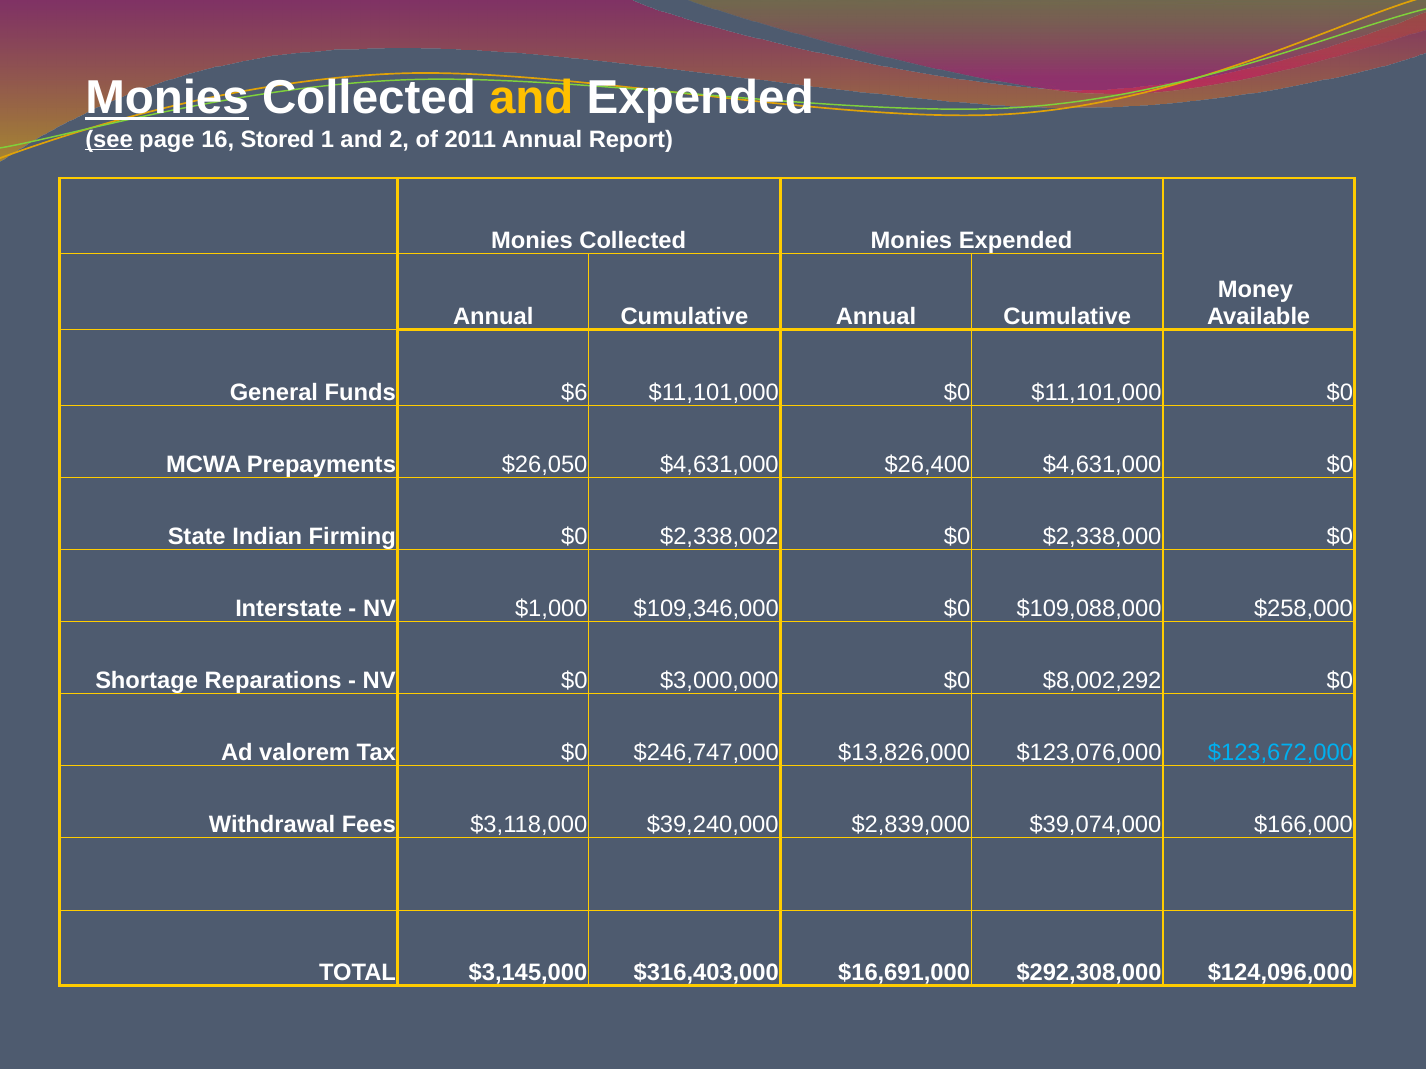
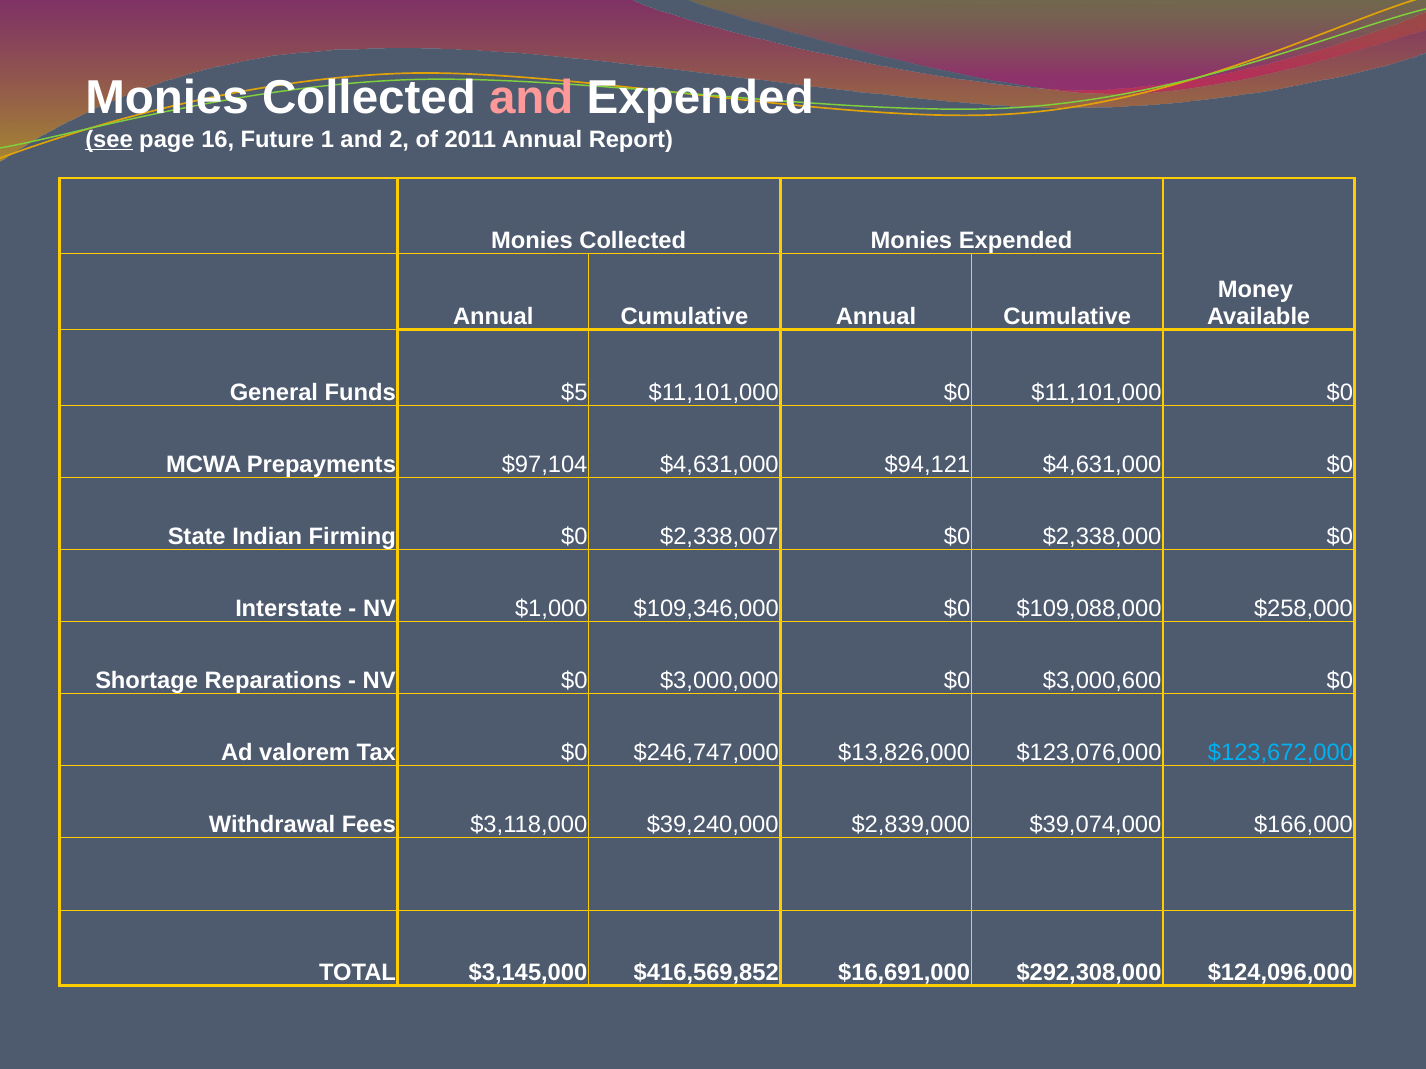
Monies at (167, 98) underline: present -> none
and at (531, 98) colour: yellow -> pink
Stored: Stored -> Future
$6: $6 -> $5
$26,050: $26,050 -> $97,104
$26,400: $26,400 -> $94,121
$2,338,002: $2,338,002 -> $2,338,007
$8,002,292: $8,002,292 -> $3,000,600
$316,403,000: $316,403,000 -> $416,569,852
